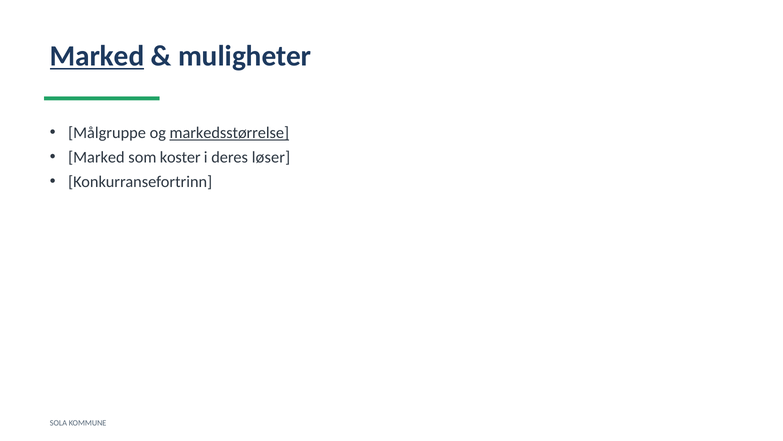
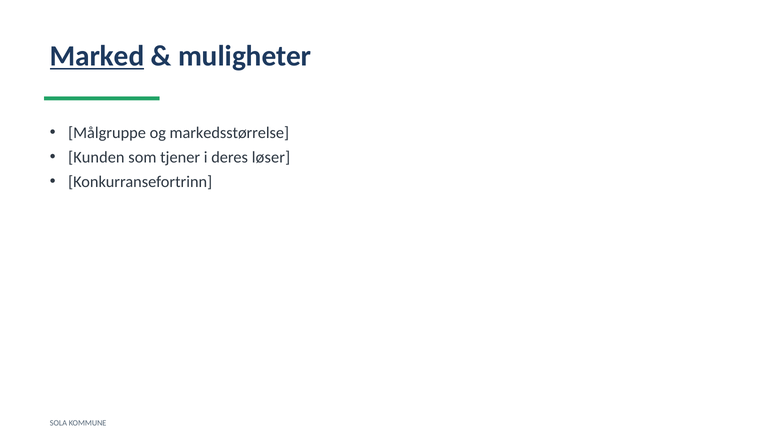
markedsstørrelse underline: present -> none
Marked at (96, 157): Marked -> Kunden
koster: koster -> tjener
